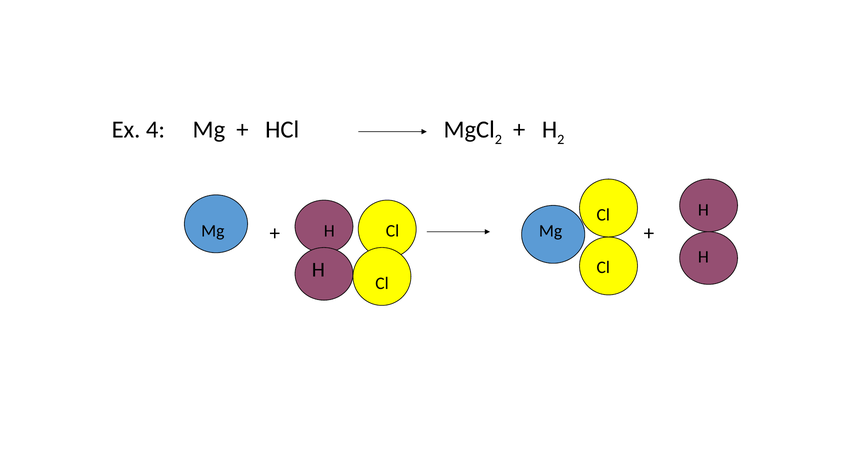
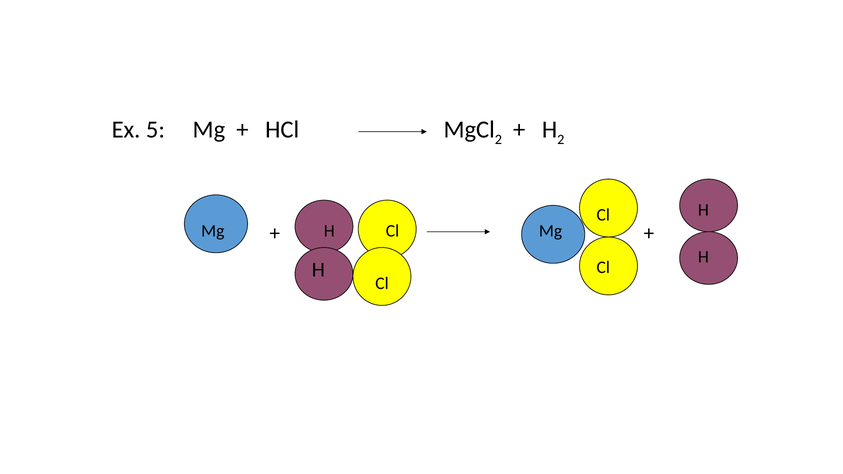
4: 4 -> 5
